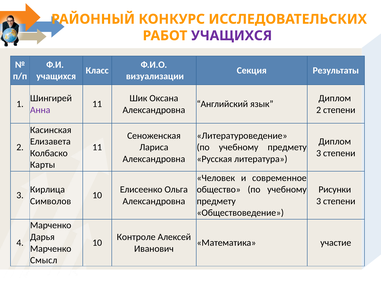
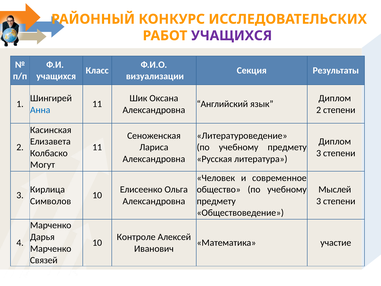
Анна colour: purple -> blue
Карты: Карты -> Могут
Рисунки: Рисунки -> Мыслей
Смысл: Смысл -> Связей
